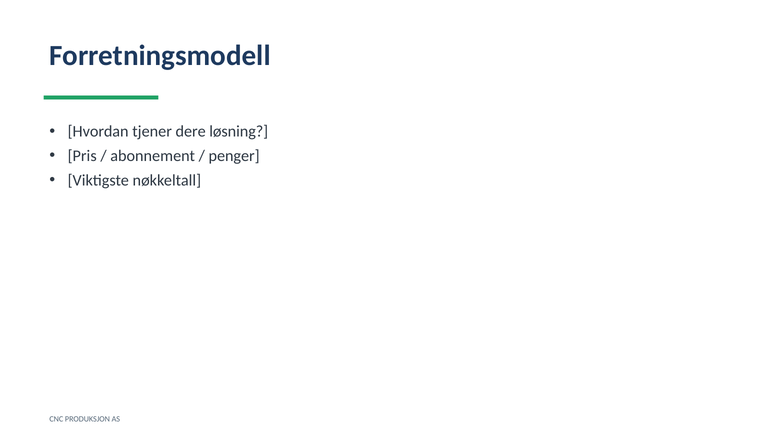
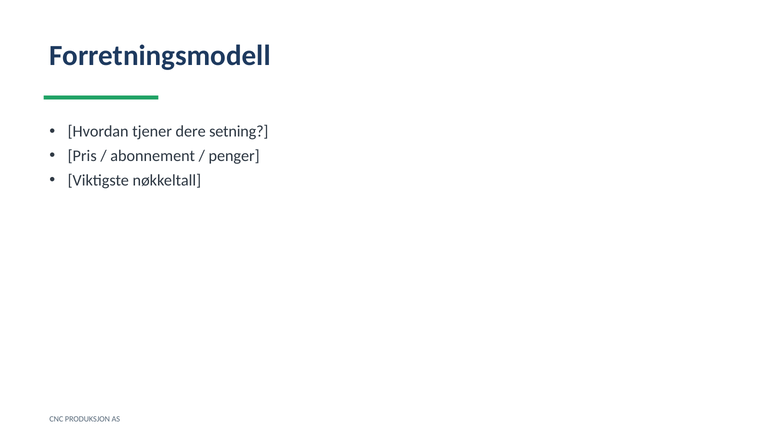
løsning: løsning -> setning
